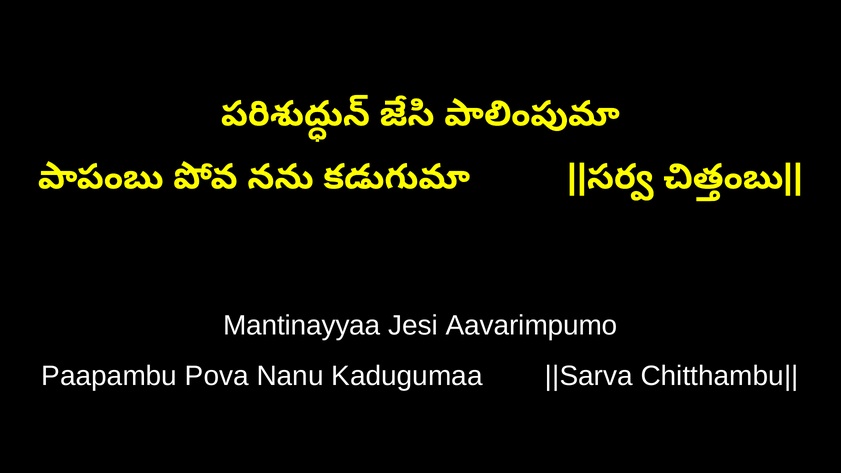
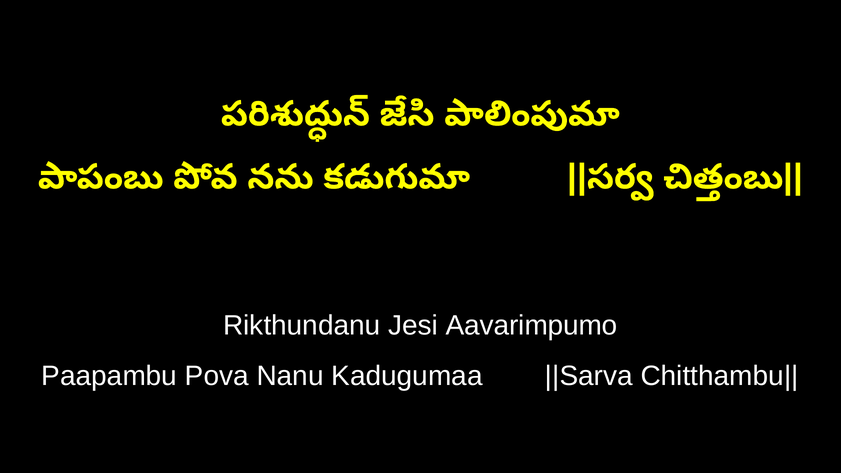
Mantinayyaa: Mantinayyaa -> Rikthundanu
